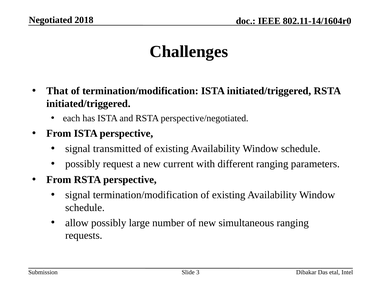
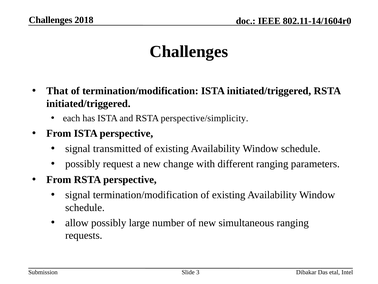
Negotiated at (51, 20): Negotiated -> Challenges
perspective/negotiated: perspective/negotiated -> perspective/simplicity
current: current -> change
